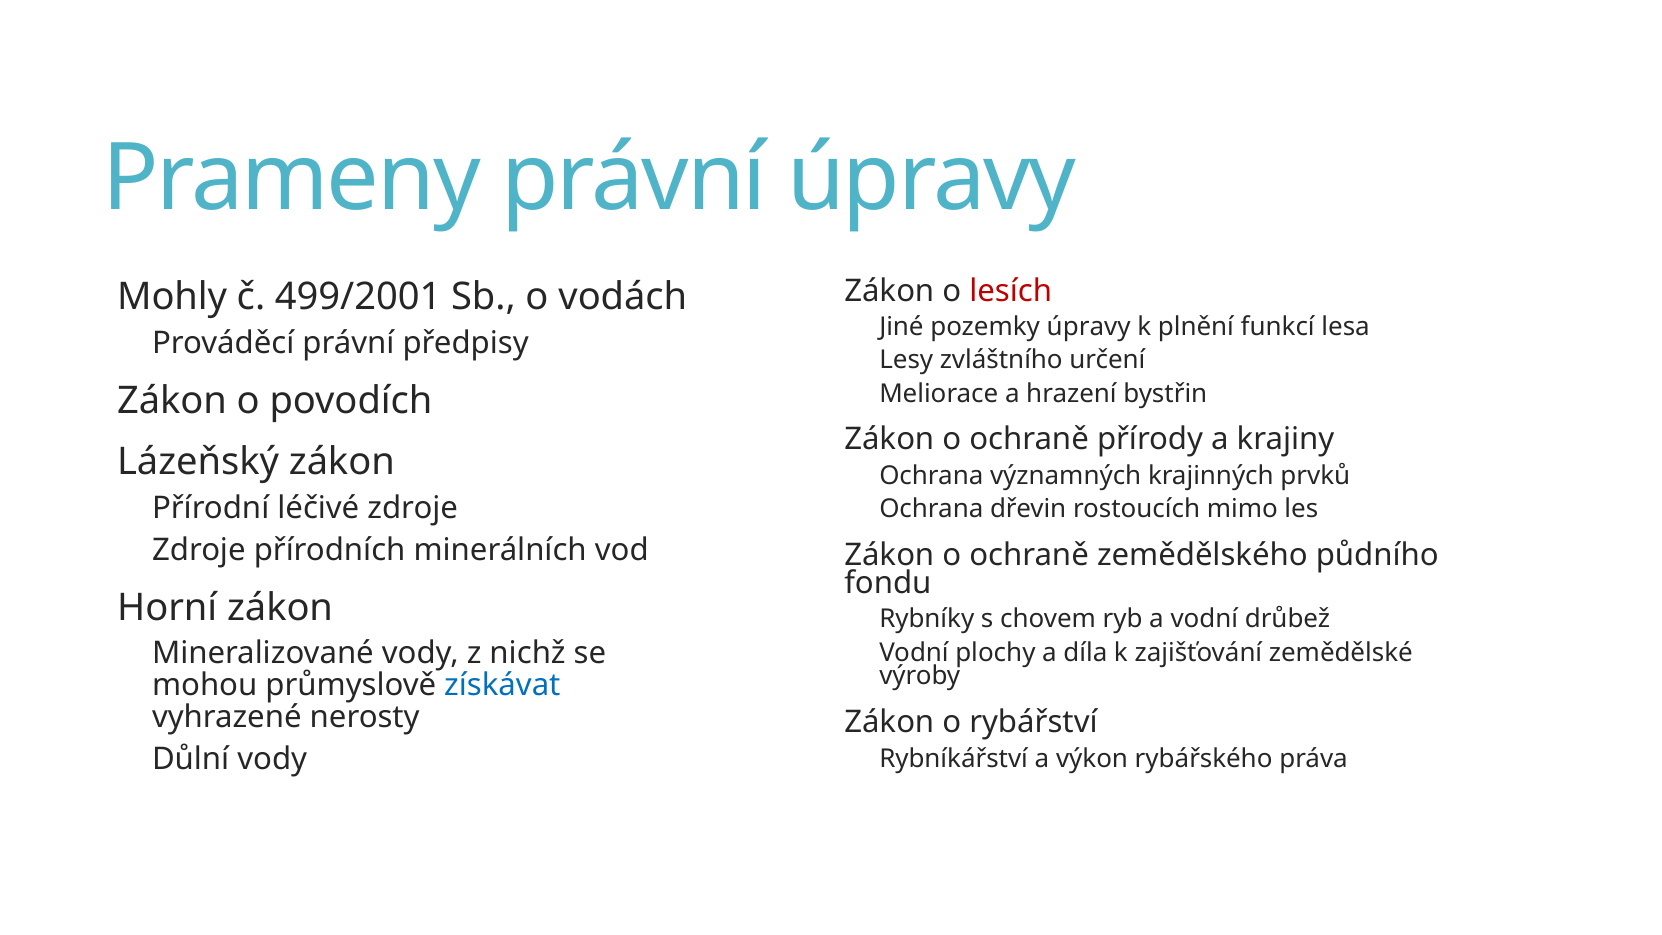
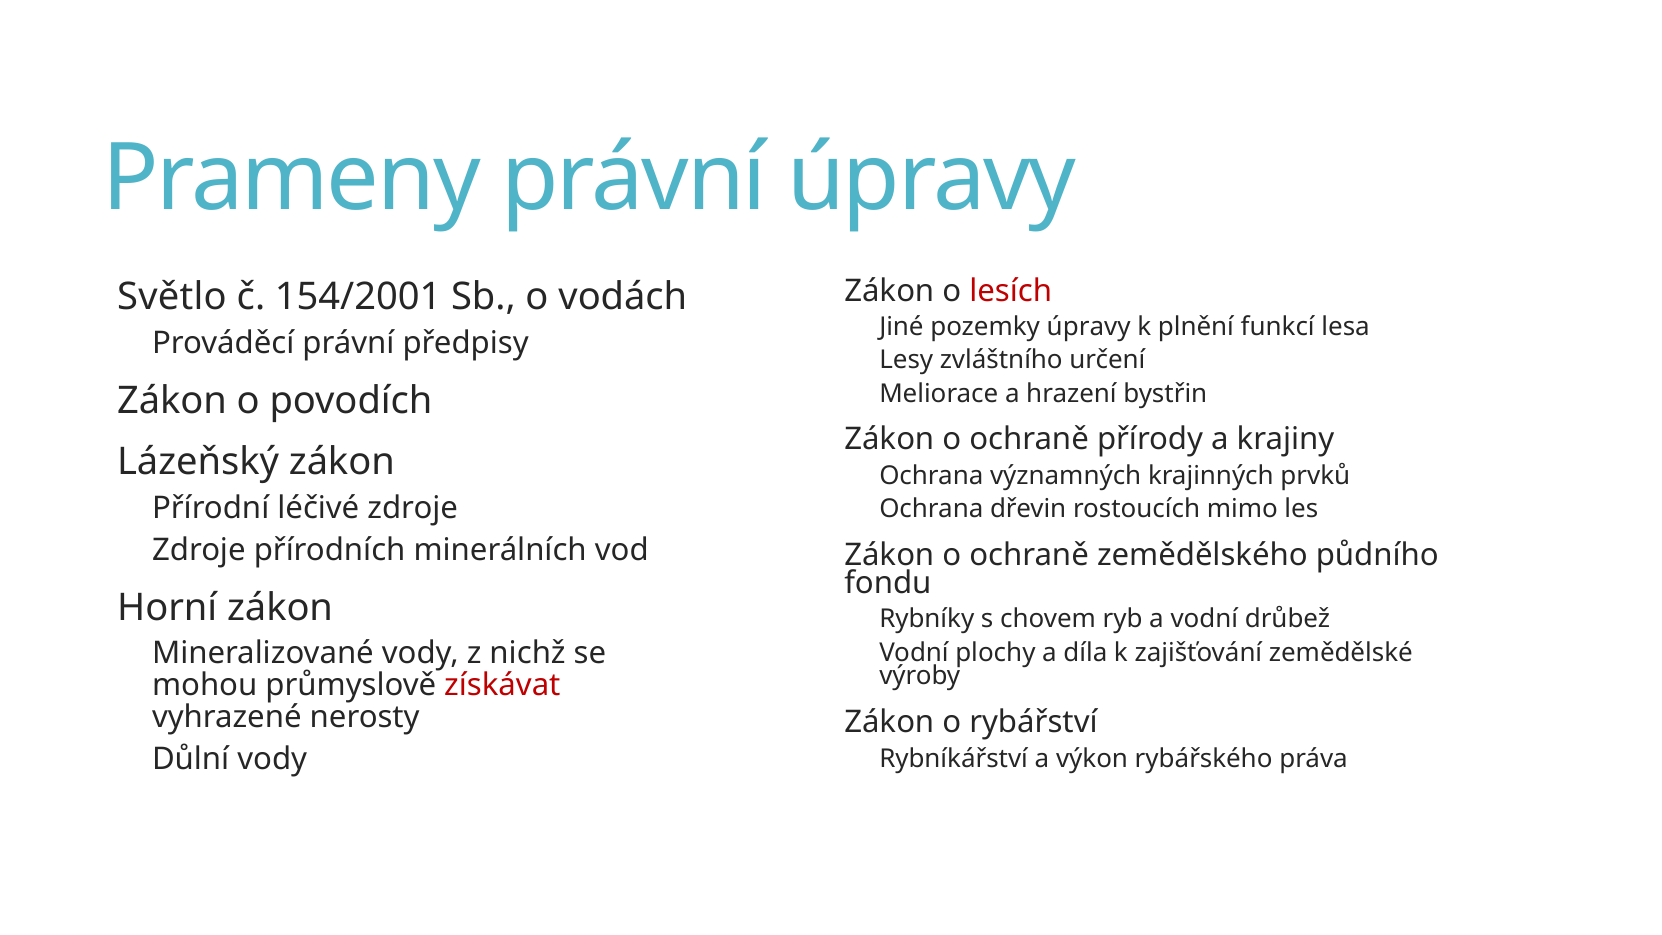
Mohly: Mohly -> Světlo
499/2001: 499/2001 -> 154/2001
získávat colour: blue -> red
